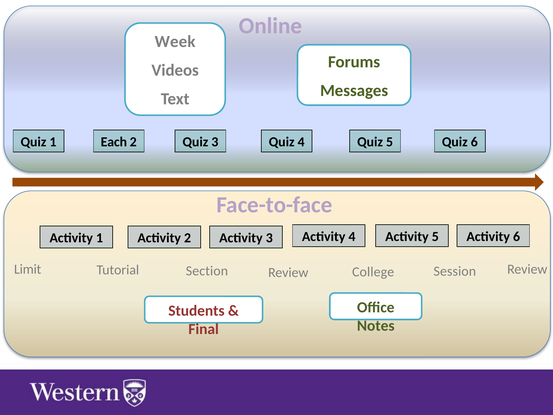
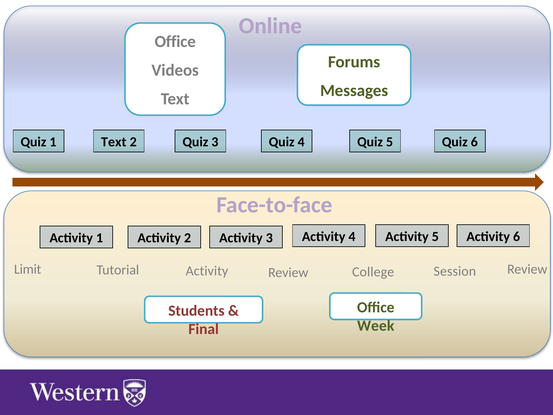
Week at (175, 42): Week -> Office
1 Each: Each -> Text
Tutorial Section: Section -> Activity
Notes: Notes -> Week
